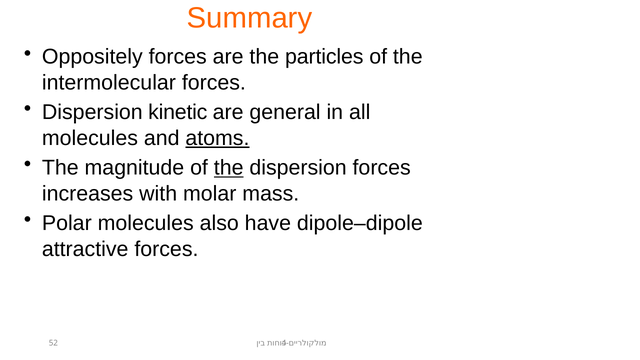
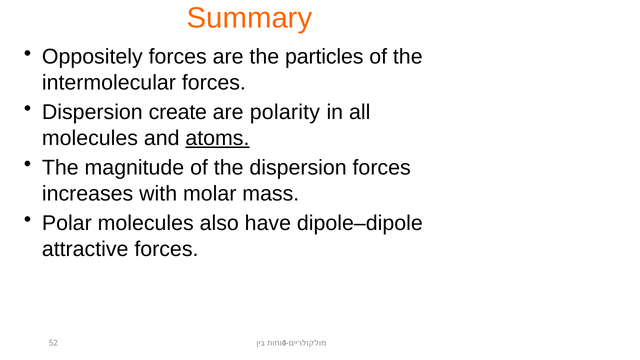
kinetic: kinetic -> create
general: general -> polarity
the at (229, 168) underline: present -> none
